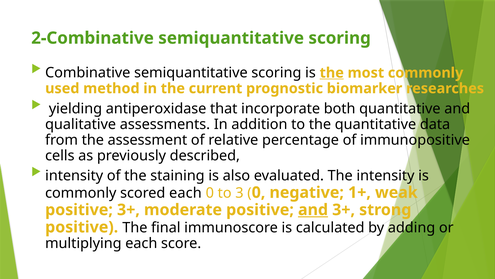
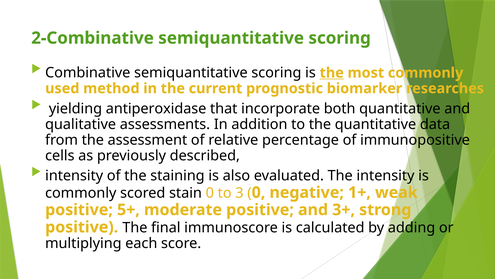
scored each: each -> stain
positive 3+: 3+ -> 5+
and at (313, 209) underline: present -> none
